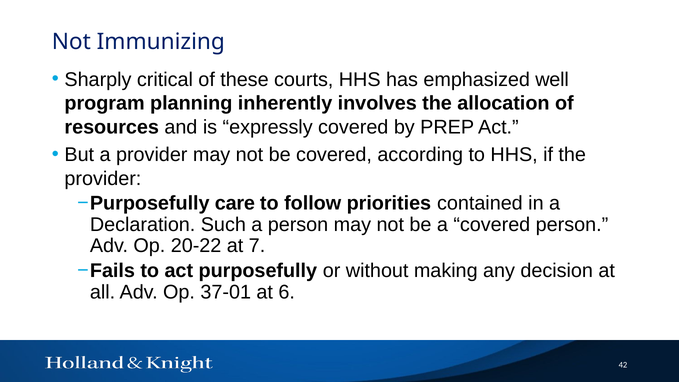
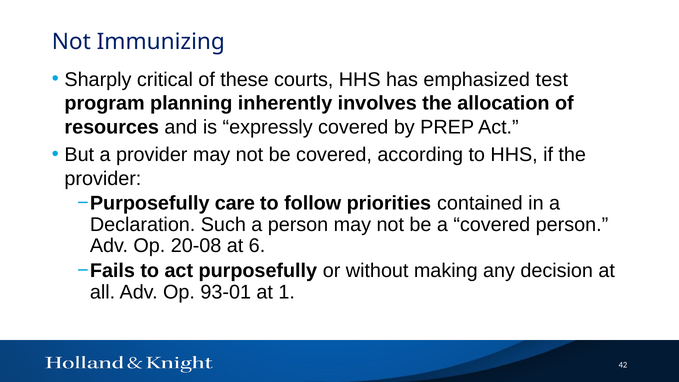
well: well -> test
20-22: 20-22 -> 20-08
7: 7 -> 6
37-01: 37-01 -> 93-01
6: 6 -> 1
